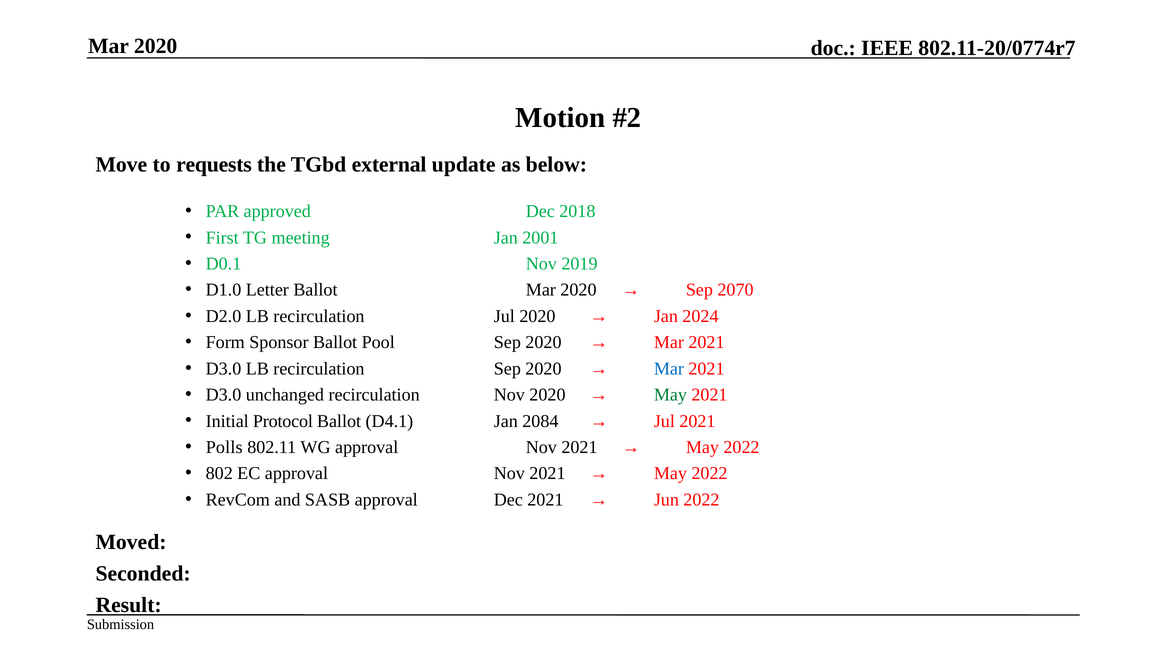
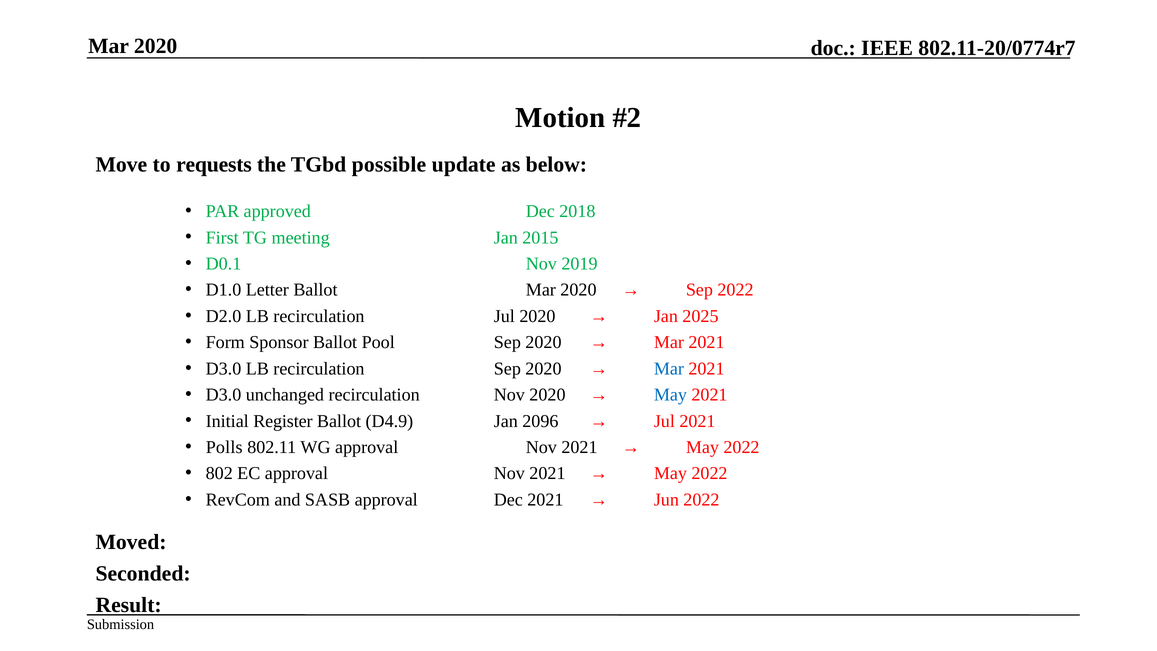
external: external -> possible
2001: 2001 -> 2015
Sep 2070: 2070 -> 2022
2024: 2024 -> 2025
May at (670, 395) colour: green -> blue
Protocol: Protocol -> Register
D4.1: D4.1 -> D4.9
2084: 2084 -> 2096
